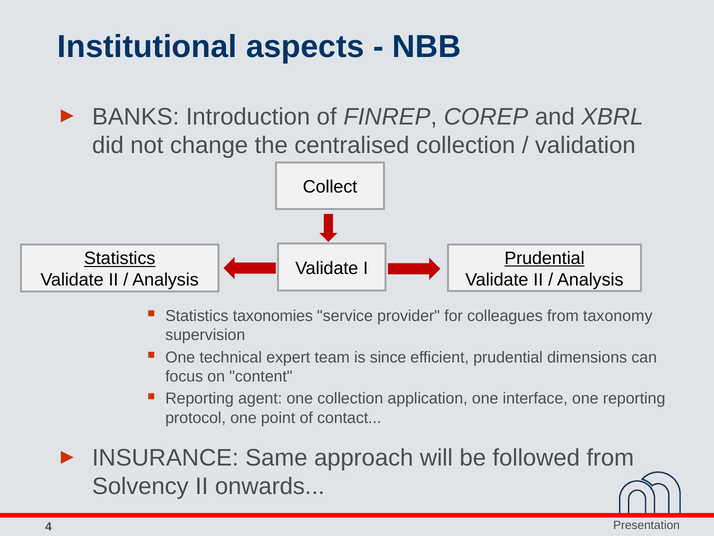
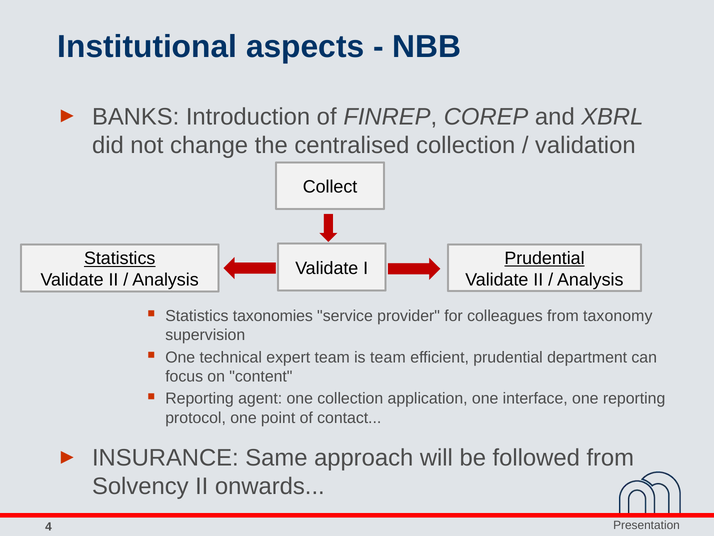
is since: since -> team
dimensions: dimensions -> department
